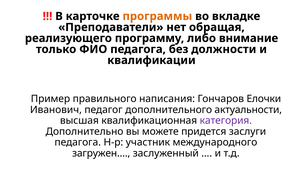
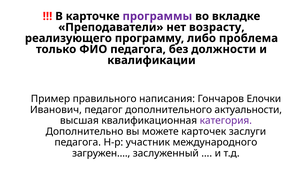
программы colour: orange -> purple
обращая: обращая -> возрасту
внимание: внимание -> проблема
придется: придется -> карточек
